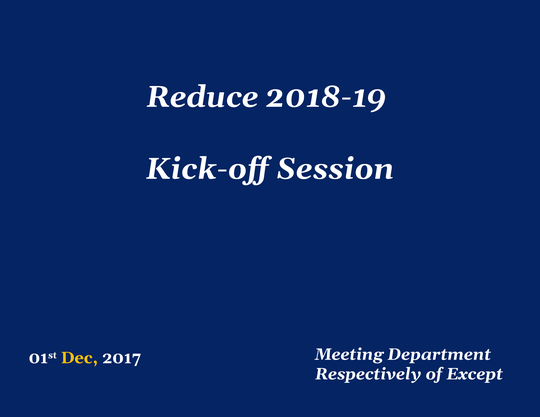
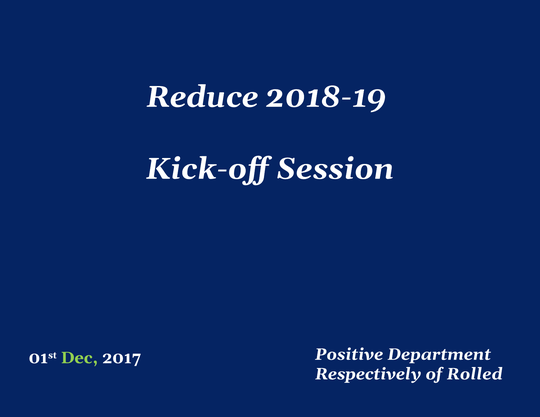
Meeting: Meeting -> Positive
Dec colour: yellow -> light green
Except: Except -> Rolled
